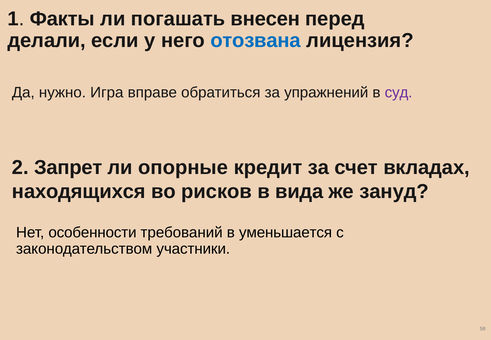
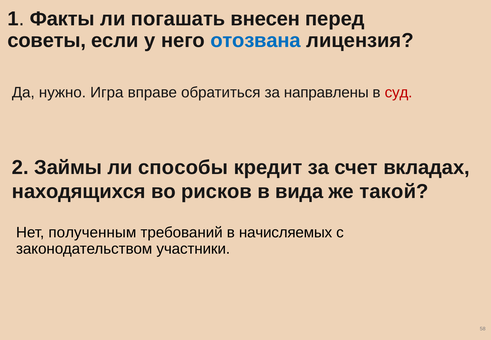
делали: делали -> советы
упражнений: упражнений -> направлены
суд colour: purple -> red
Запрет: Запрет -> Займы
опорные: опорные -> способы
зануд: зануд -> такой
особенности: особенности -> полученным
уменьшается: уменьшается -> начисляемых
